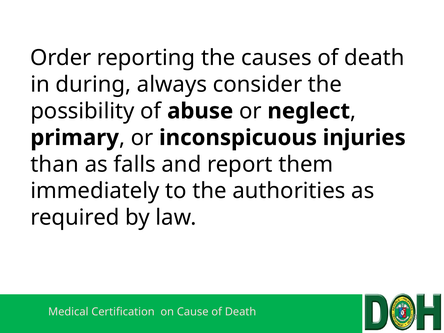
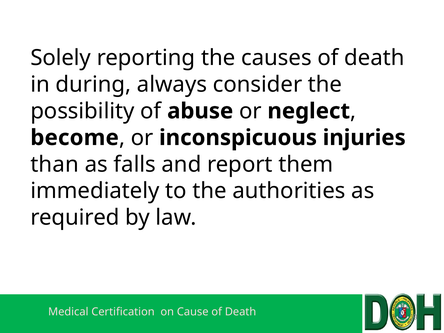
Order: Order -> Solely
primary: primary -> become
